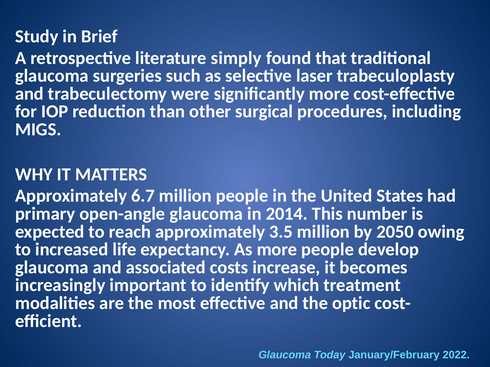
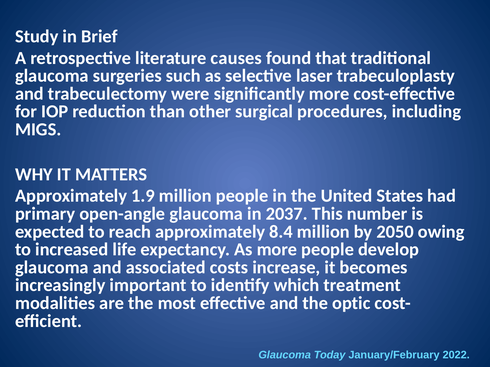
simply: simply -> causes
6.7: 6.7 -> 1.9
2014: 2014 -> 2037
3.5: 3.5 -> 8.4
